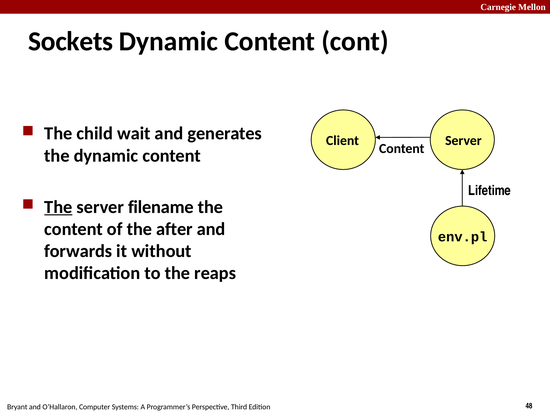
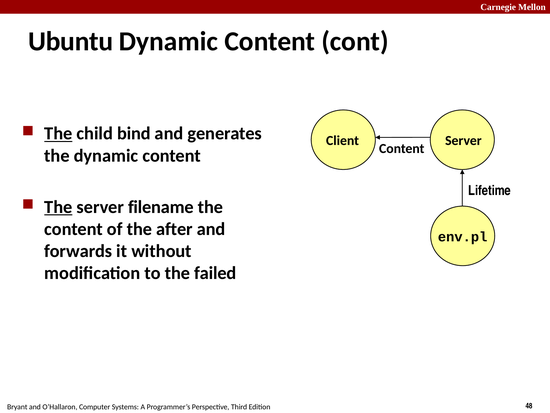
Sockets: Sockets -> Ubuntu
The at (58, 133) underline: none -> present
wait: wait -> bind
reaps: reaps -> failed
